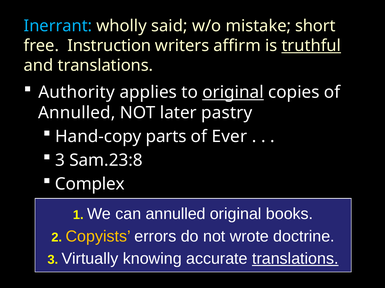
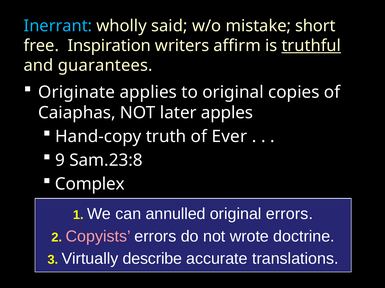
Instruction: Instruction -> Inspiration
and translations: translations -> guarantees
Authority: Authority -> Originate
original at (233, 93) underline: present -> none
Annulled at (77, 113): Annulled -> Caiaphas
pastry: pastry -> apples
parts: parts -> truth
3 at (60, 161): 3 -> 9
original books: books -> errors
Copyists colour: yellow -> pink
knowing: knowing -> describe
translations at (295, 259) underline: present -> none
